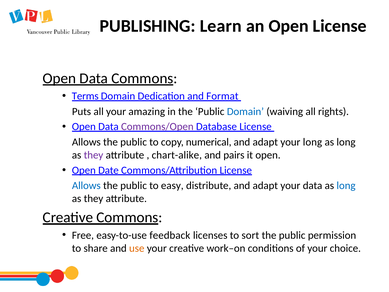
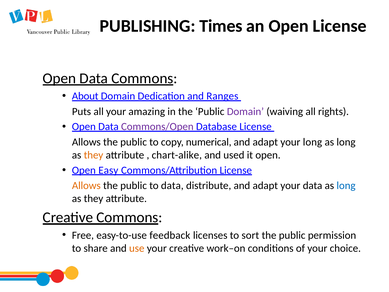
Learn: Learn -> Times
Terms: Terms -> About
Format: Format -> Ranges
Domain at (245, 111) colour: blue -> purple
they at (94, 155) colour: purple -> orange
pairs: pairs -> used
Date: Date -> Easy
Allows at (86, 185) colour: blue -> orange
to easy: easy -> data
